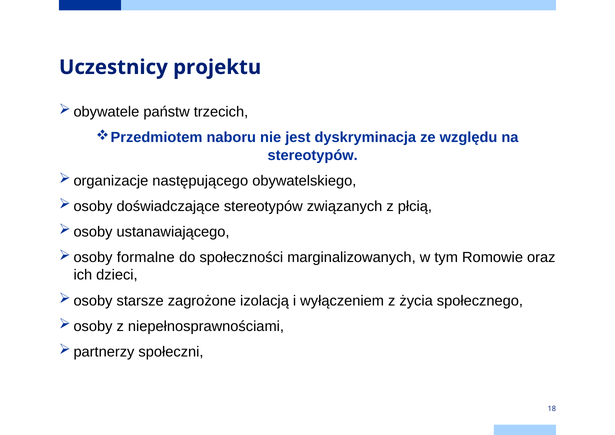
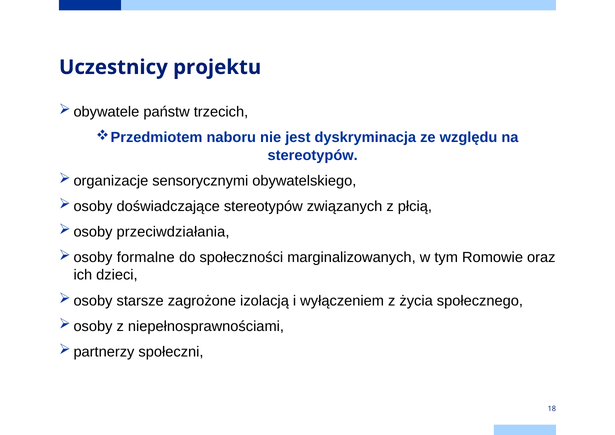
następującego: następującego -> sensorycznymi
ustanawiającego: ustanawiającego -> przeciwdziałania
